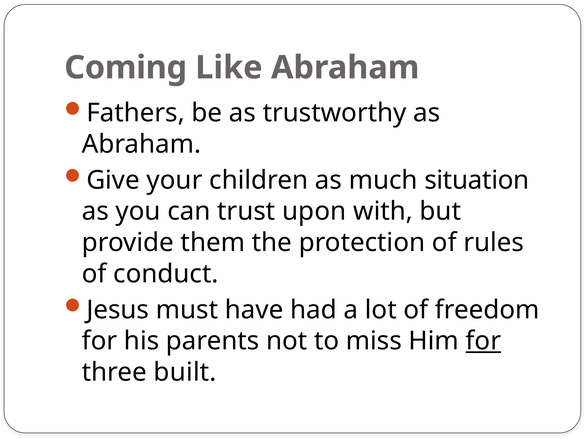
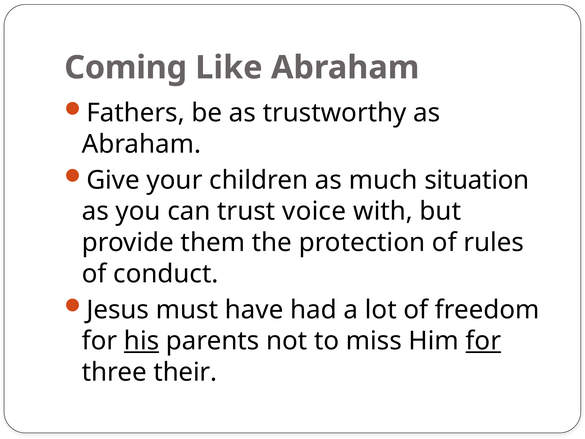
upon: upon -> voice
his underline: none -> present
built: built -> their
